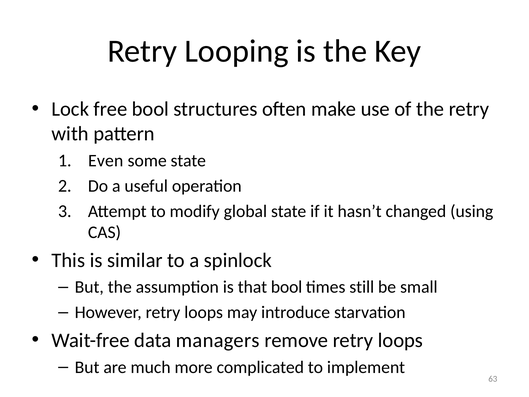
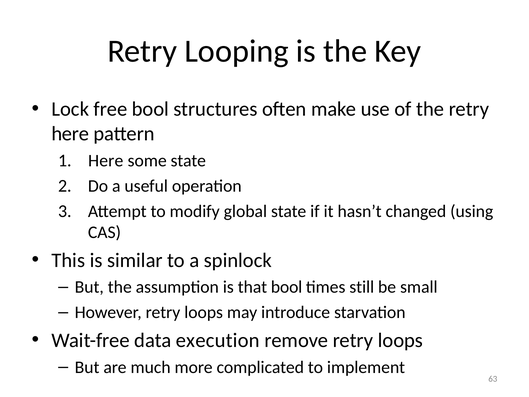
with at (70, 134): with -> here
Even at (106, 161): Even -> Here
managers: managers -> execution
